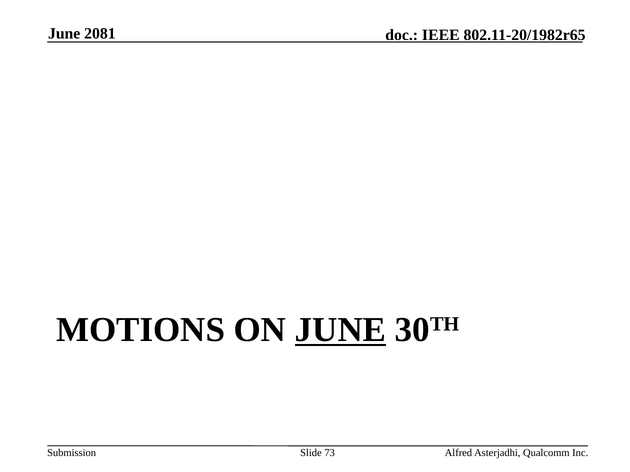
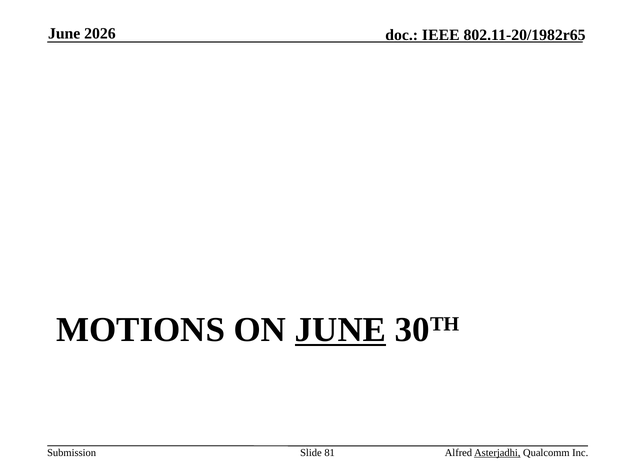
2081: 2081 -> 2026
73: 73 -> 81
Asterjadhi underline: none -> present
